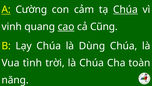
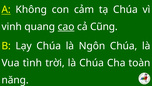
Cường: Cường -> Không
Chúa at (125, 10) underline: present -> none
Dùng: Dùng -> Ngôn
